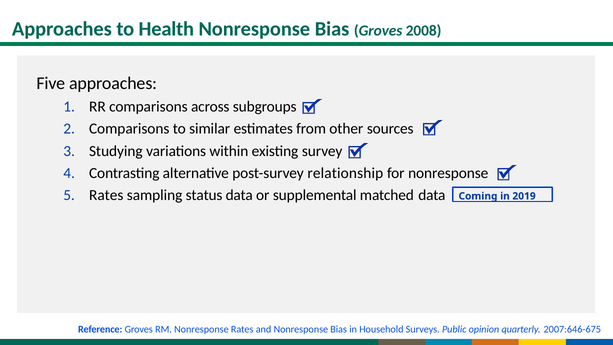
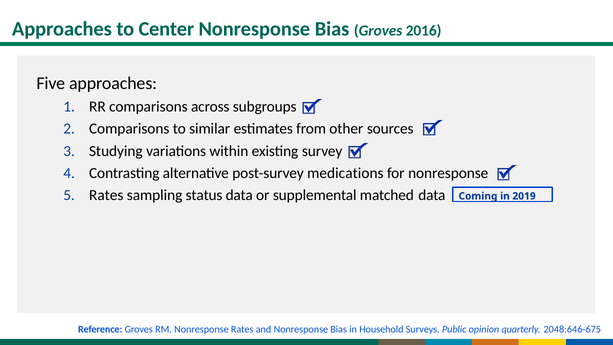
Health: Health -> Center
2008: 2008 -> 2016
relationship: relationship -> medications
2007:646-675: 2007:646-675 -> 2048:646-675
